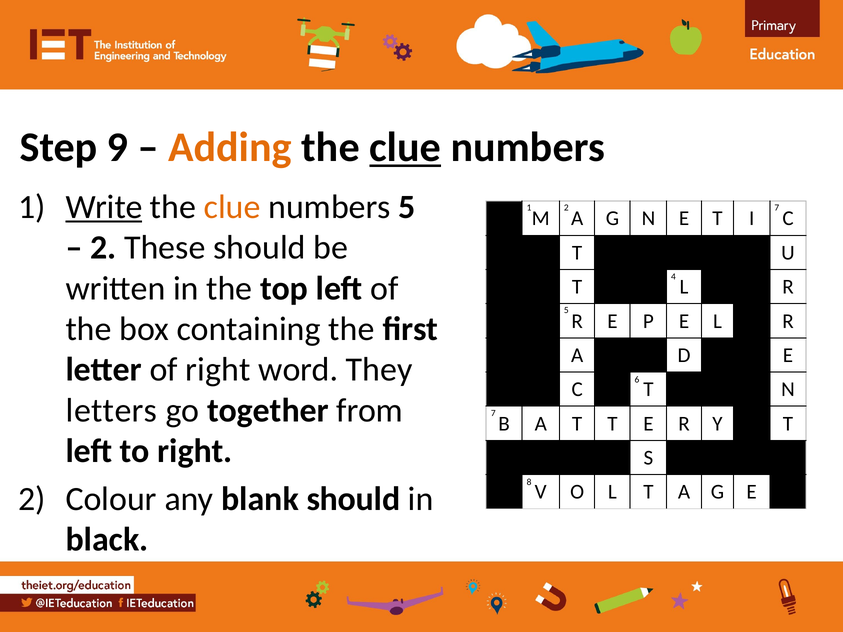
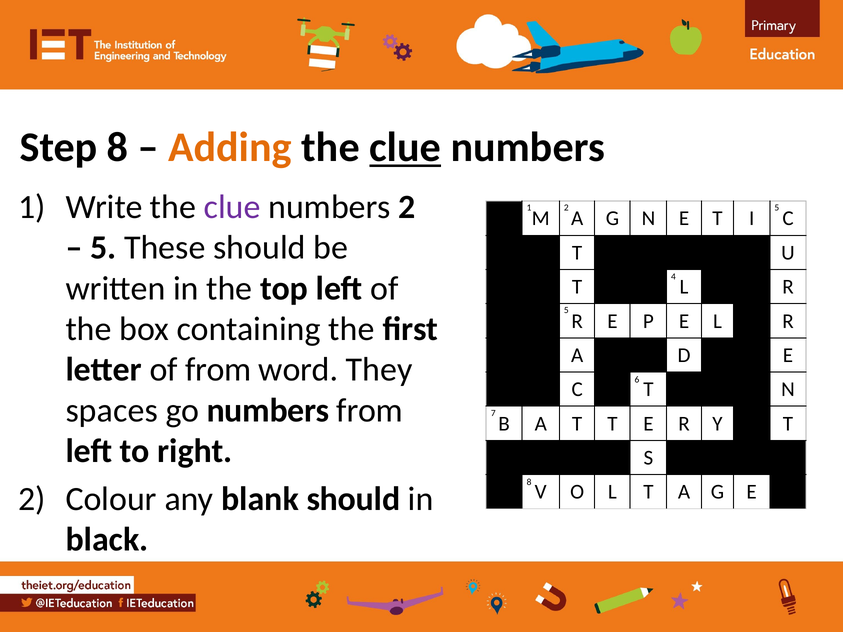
Step 9: 9 -> 8
Write underline: present -> none
clue at (232, 207) colour: orange -> purple
numbers 5: 5 -> 2
2 7: 7 -> 5
2 at (103, 248): 2 -> 5
of right: right -> from
letters: letters -> spaces
go together: together -> numbers
